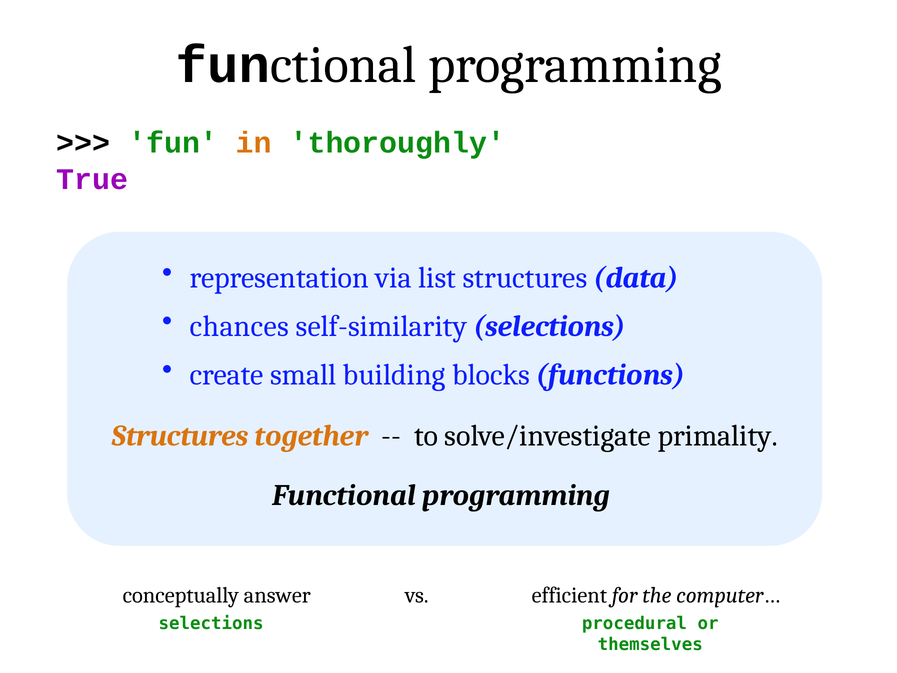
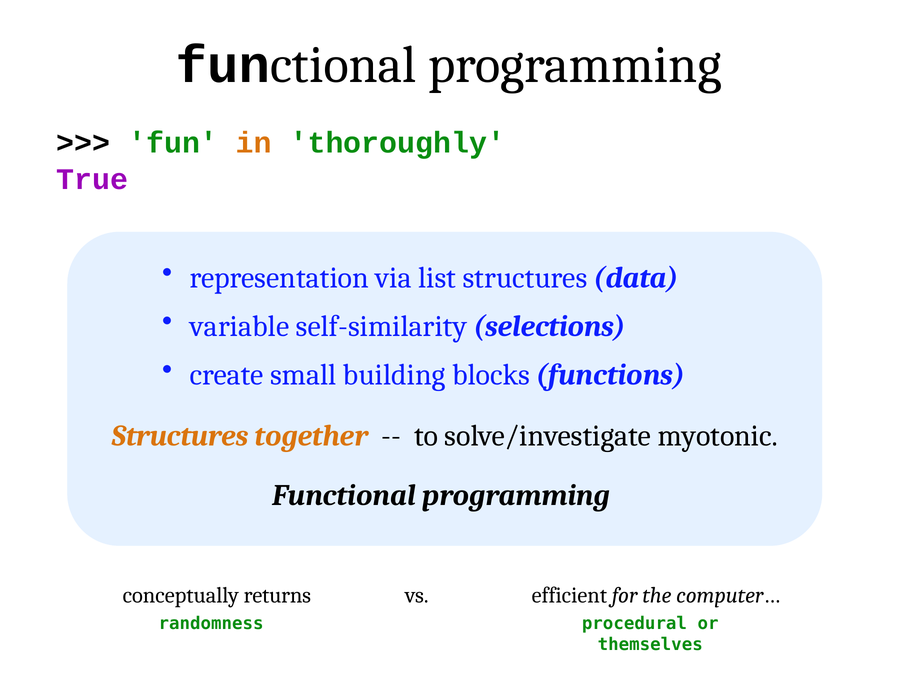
chances: chances -> variable
primality: primality -> myotonic
answer: answer -> returns
selections at (211, 623): selections -> randomness
